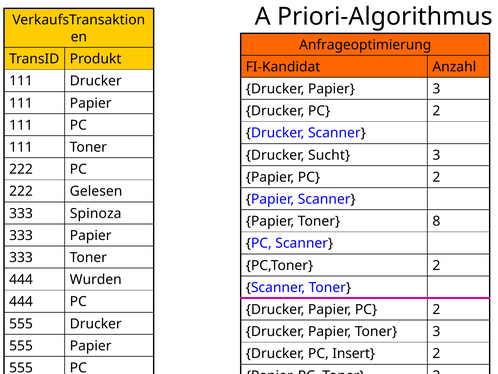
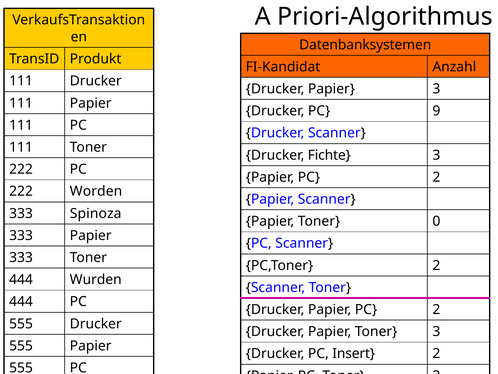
Anfrageoptimierung: Anfrageoptimierung -> Datenbanksystemen
Drucker PC 2: 2 -> 9
Sucht: Sucht -> Fichte
Gelesen: Gelesen -> Worden
8: 8 -> 0
